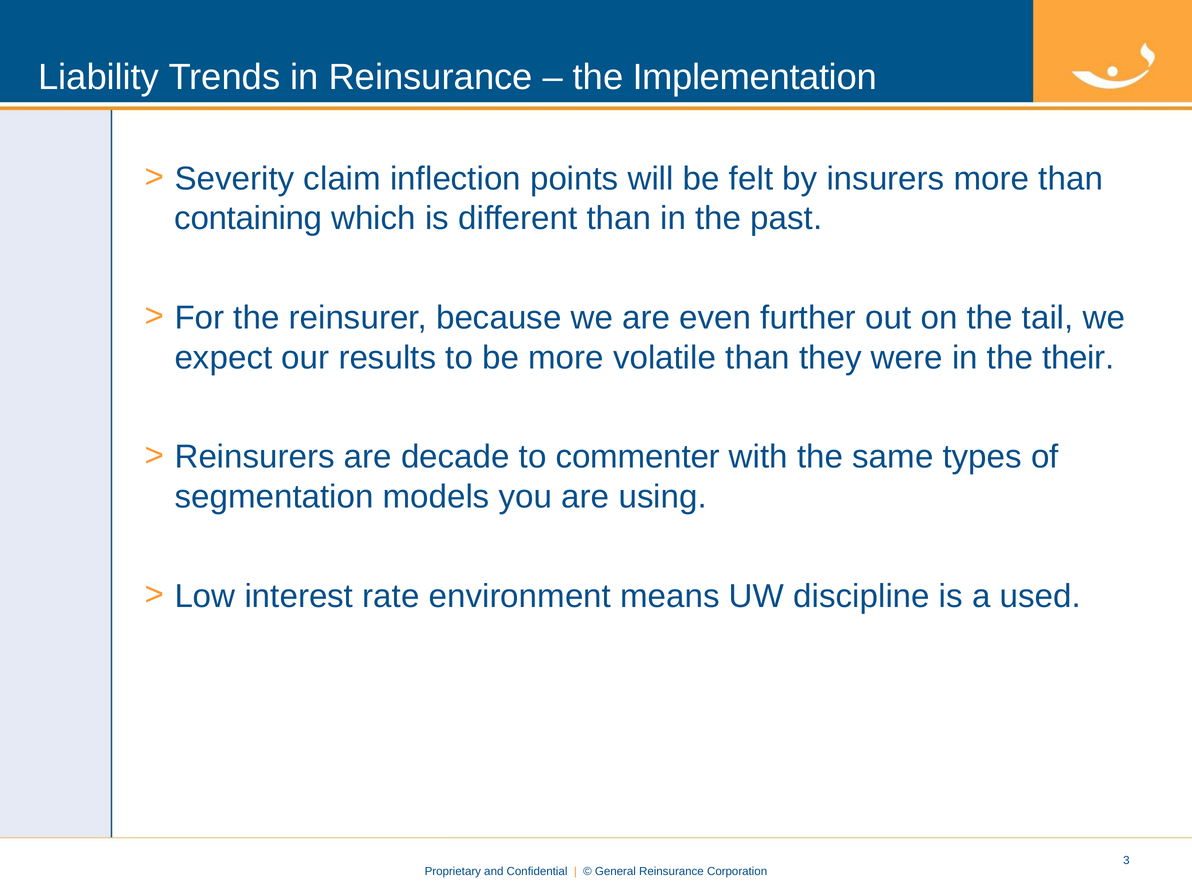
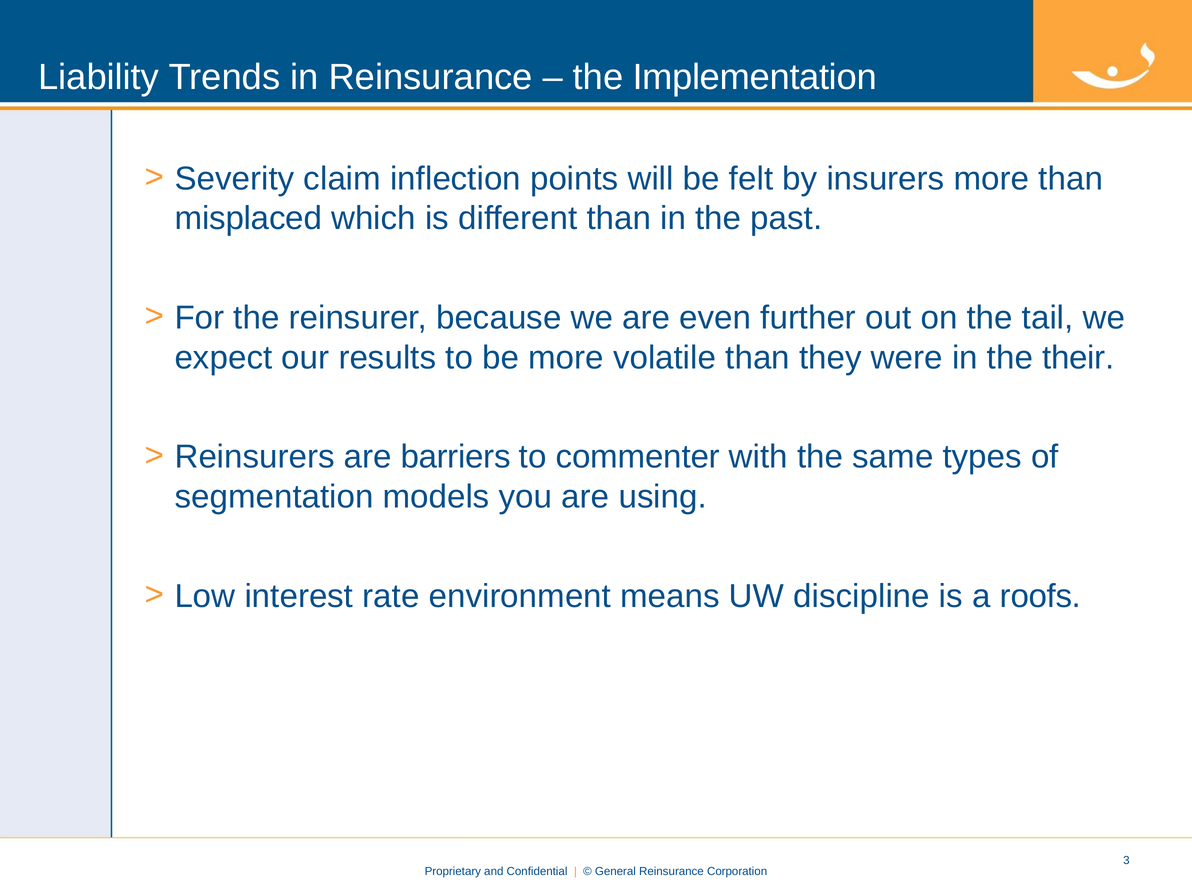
containing: containing -> misplaced
decade: decade -> barriers
used: used -> roofs
